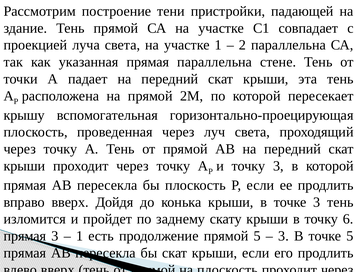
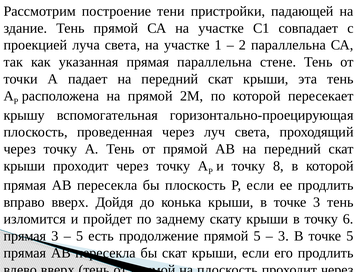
точку 3: 3 -> 8
1 at (80, 236): 1 -> 5
